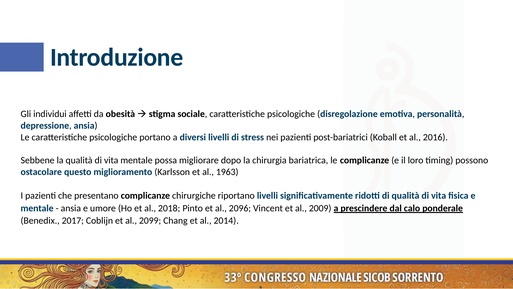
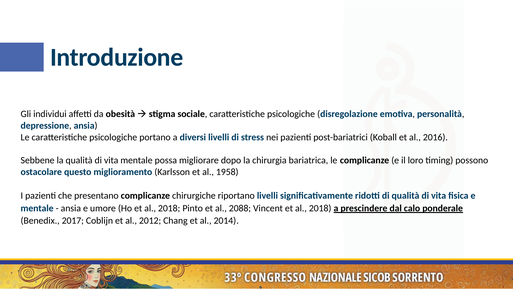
1963: 1963 -> 1958
2096: 2096 -> 2088
Vincent et al 2009: 2009 -> 2018
2099: 2099 -> 2012
